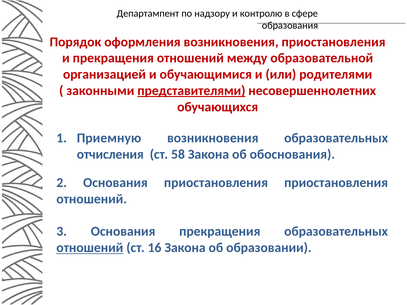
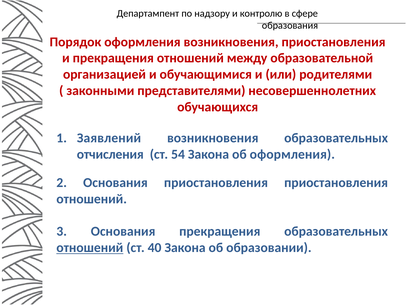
представителями underline: present -> none
Приемную: Приемную -> Заявлений
58: 58 -> 54
об обоснования: обоснования -> оформления
16: 16 -> 40
